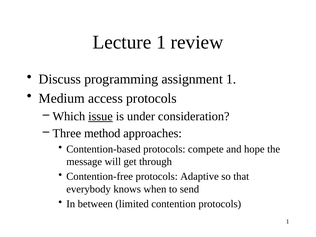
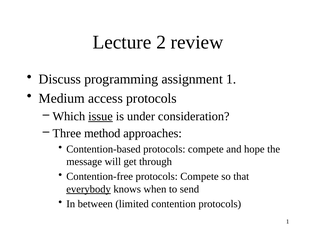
Lecture 1: 1 -> 2
Contention-free protocols Adaptive: Adaptive -> Compete
everybody underline: none -> present
